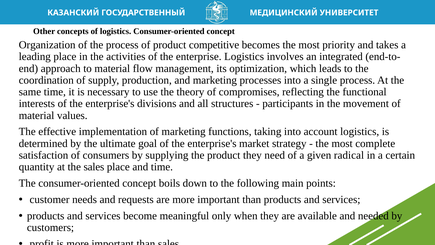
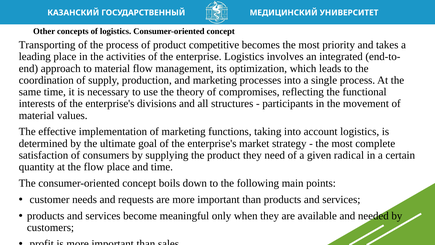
Organization: Organization -> Transporting
the sales: sales -> flow
